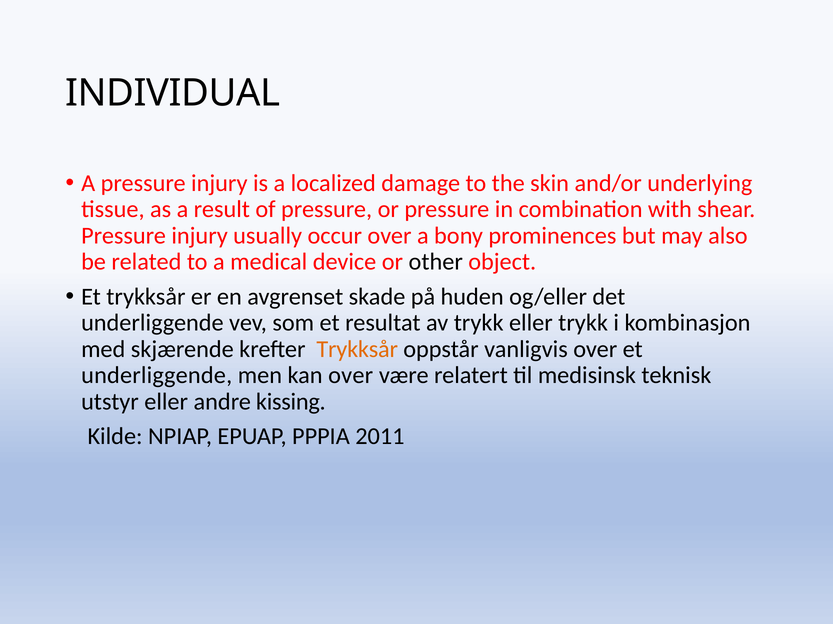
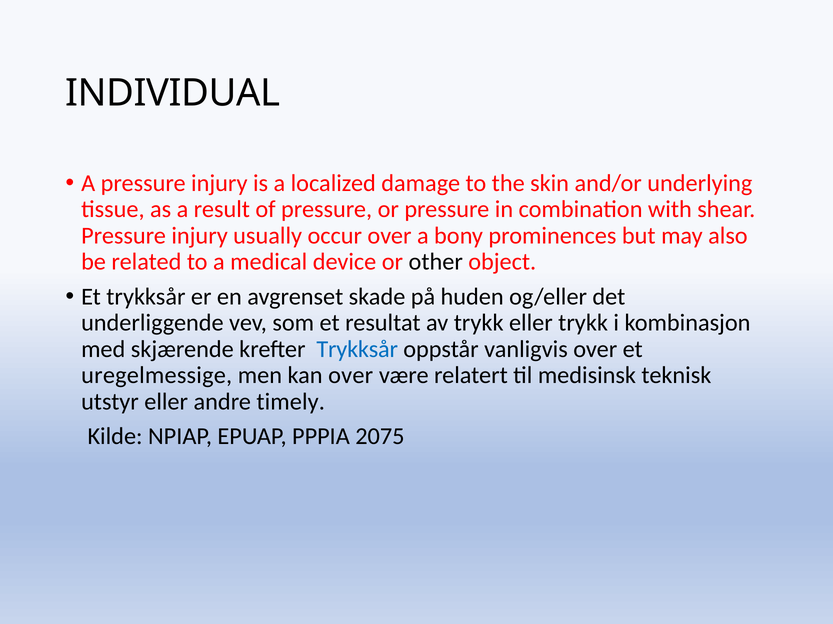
Trykksår at (357, 350) colour: orange -> blue
underliggende at (157, 376): underliggende -> uregelmessige
kissing: kissing -> timely
2011: 2011 -> 2075
